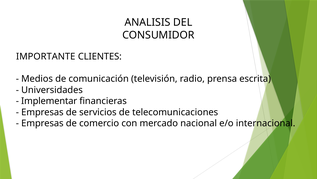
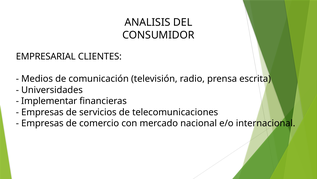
IMPORTANTE: IMPORTANTE -> EMPRESARIAL
